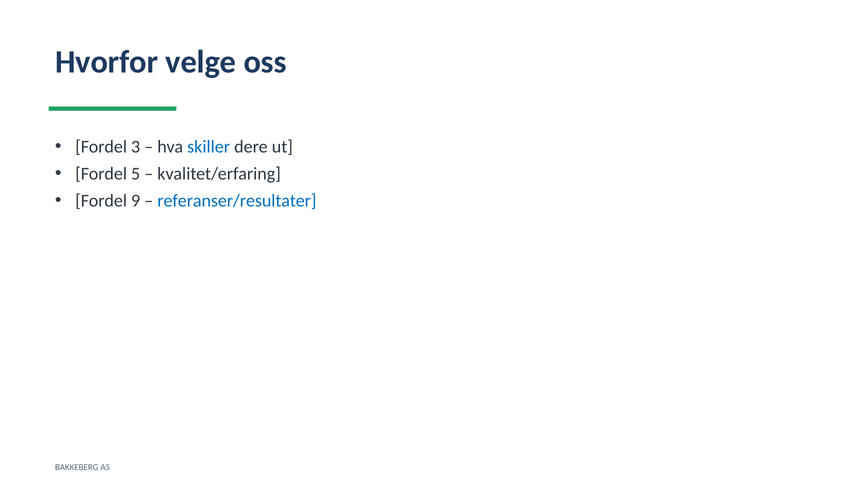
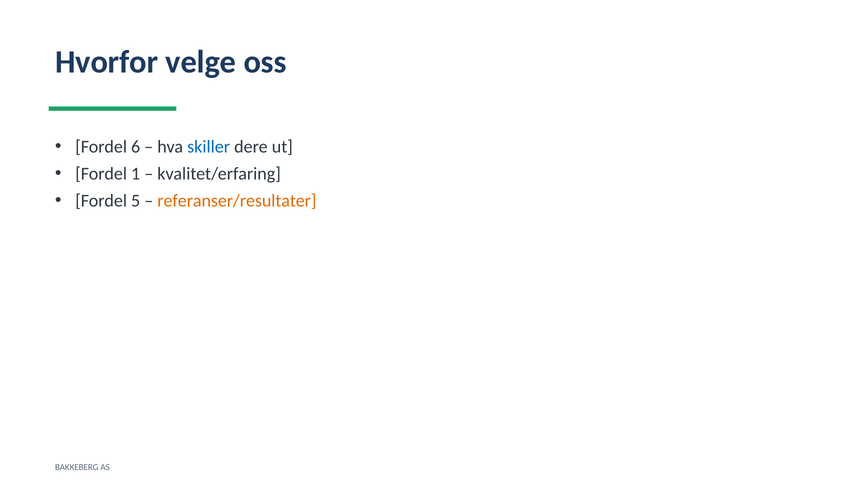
3: 3 -> 6
5: 5 -> 1
9: 9 -> 5
referanser/resultater colour: blue -> orange
